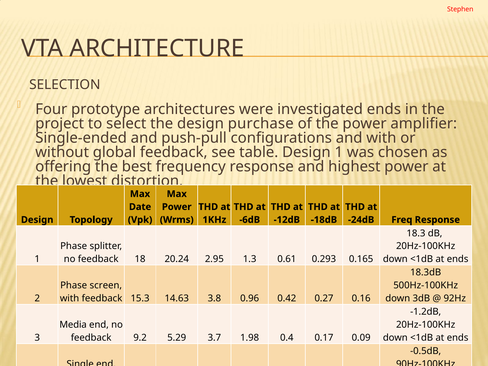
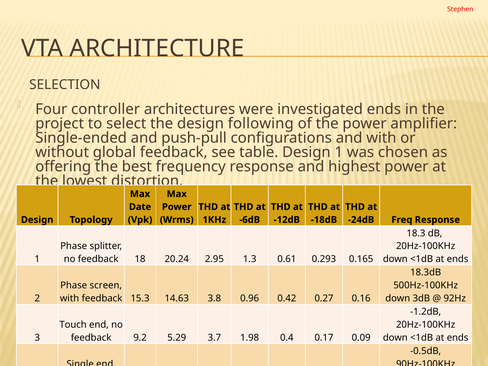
prototype: prototype -> controller
purchase: purchase -> following
Media: Media -> Touch
